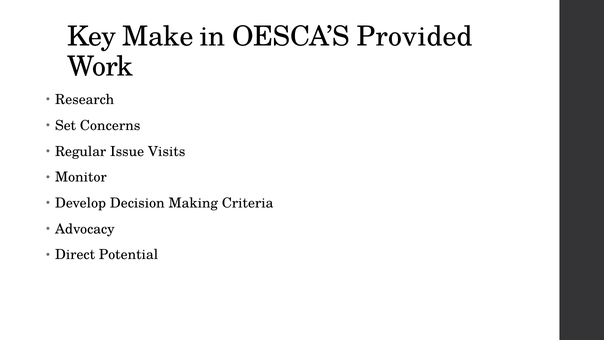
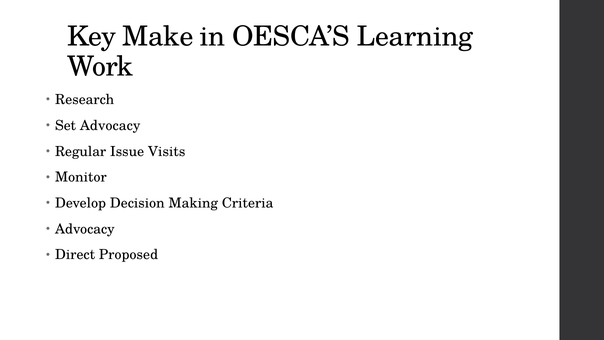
Provided: Provided -> Learning
Set Concerns: Concerns -> Advocacy
Potential: Potential -> Proposed
